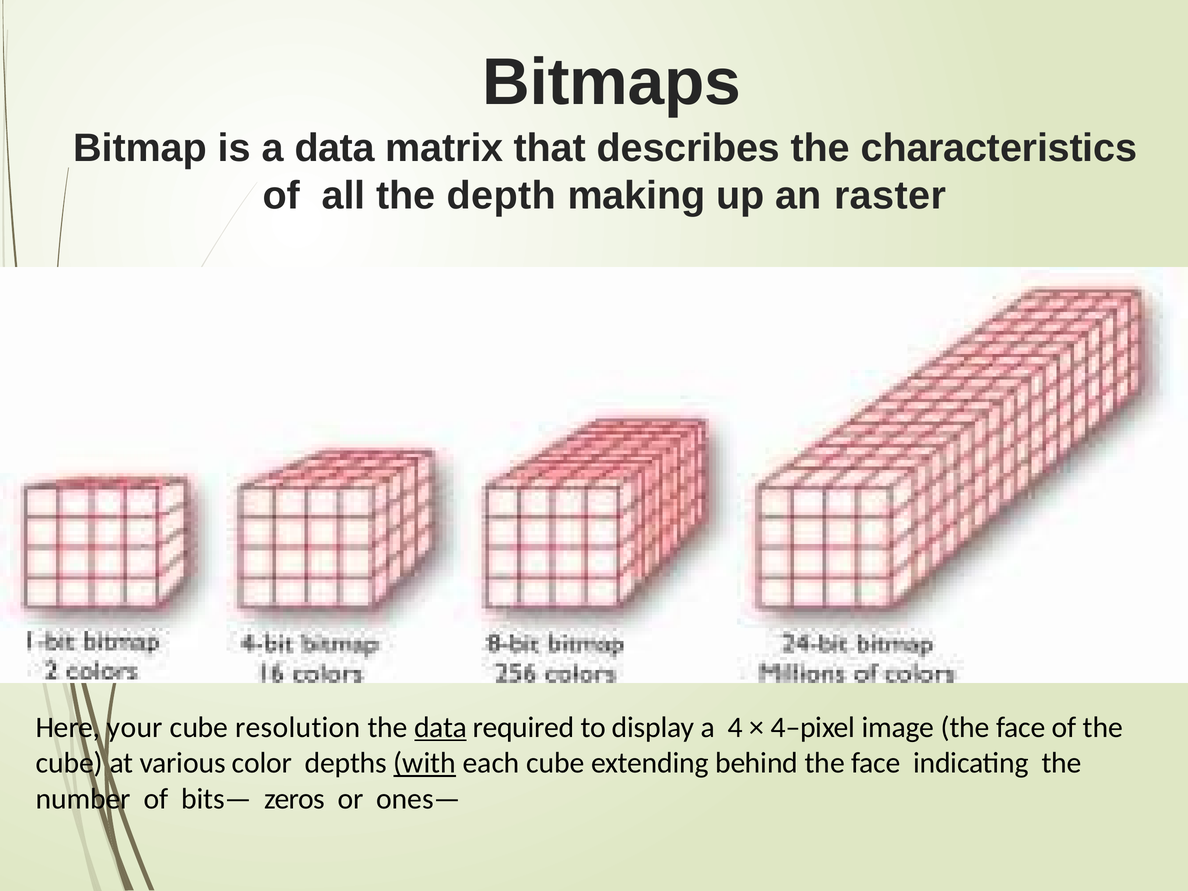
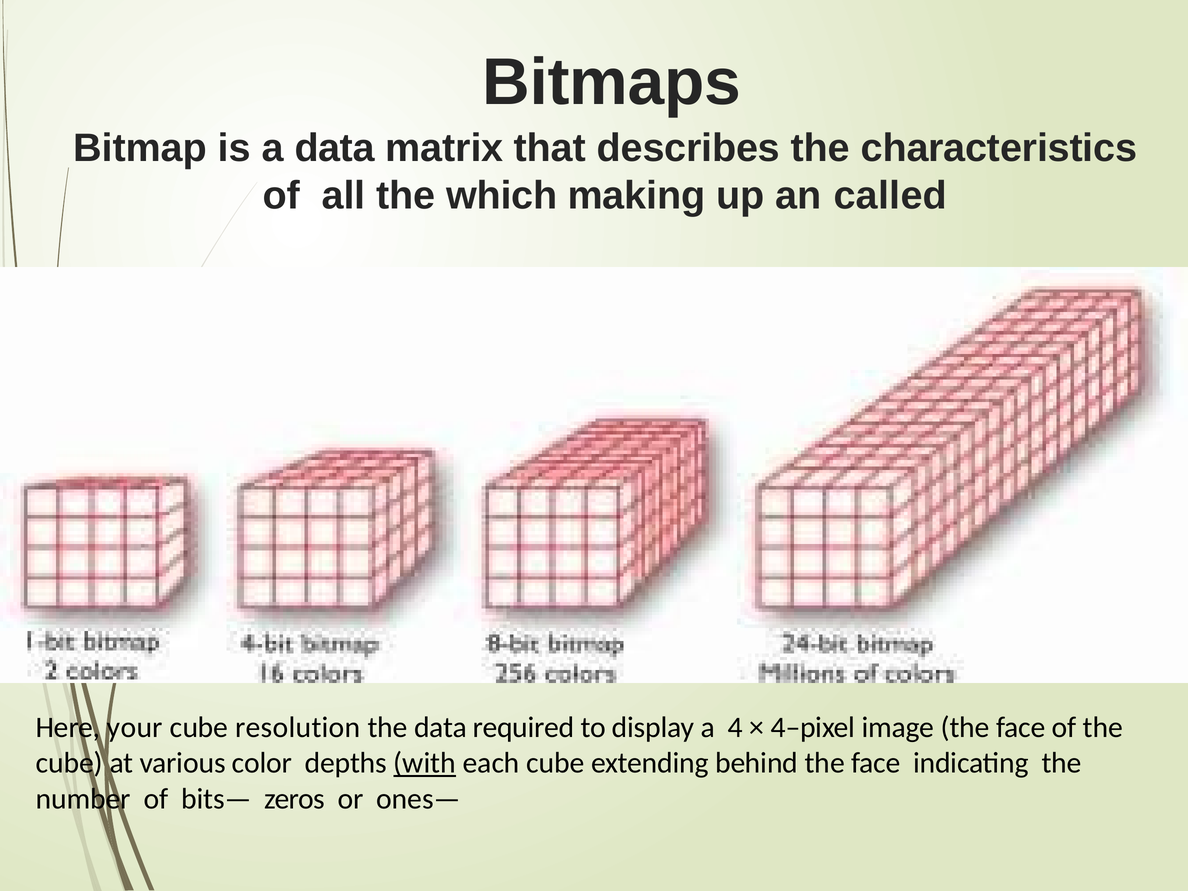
depth: depth -> which
raster: raster -> called
data at (441, 727) underline: present -> none
